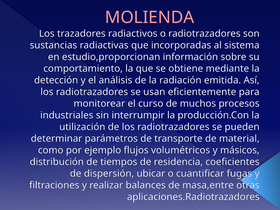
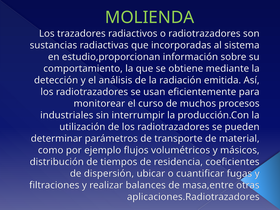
MOLIENDA colour: pink -> light green
